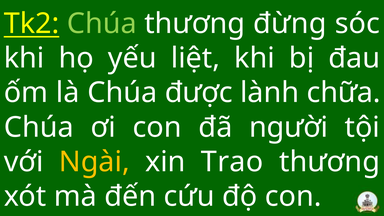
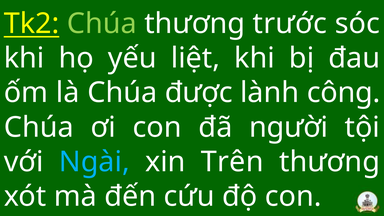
đừng: đừng -> trước
chữa: chữa -> công
Ngài colour: yellow -> light blue
Trao: Trao -> Trên
